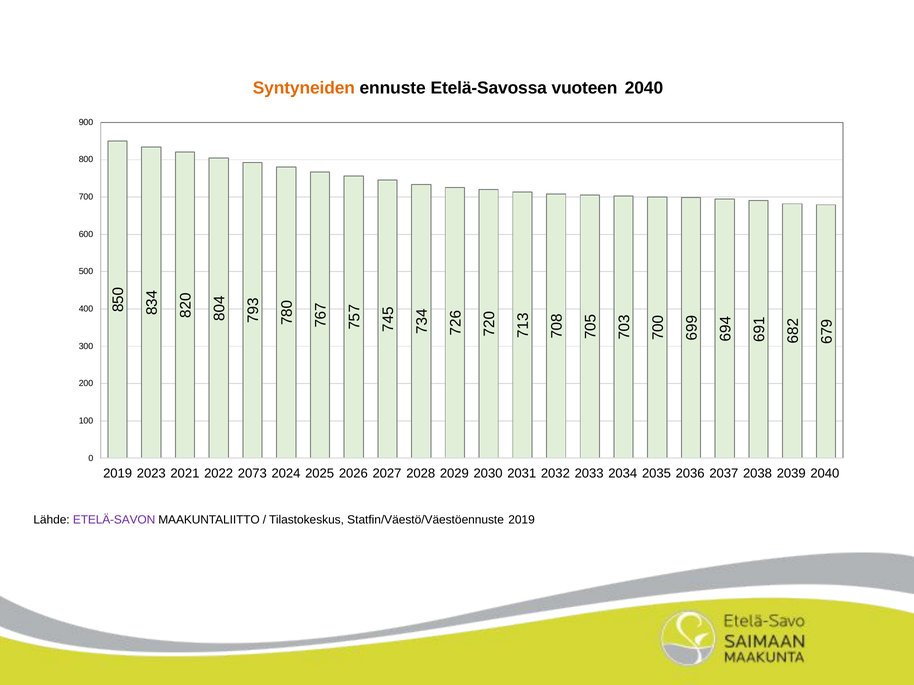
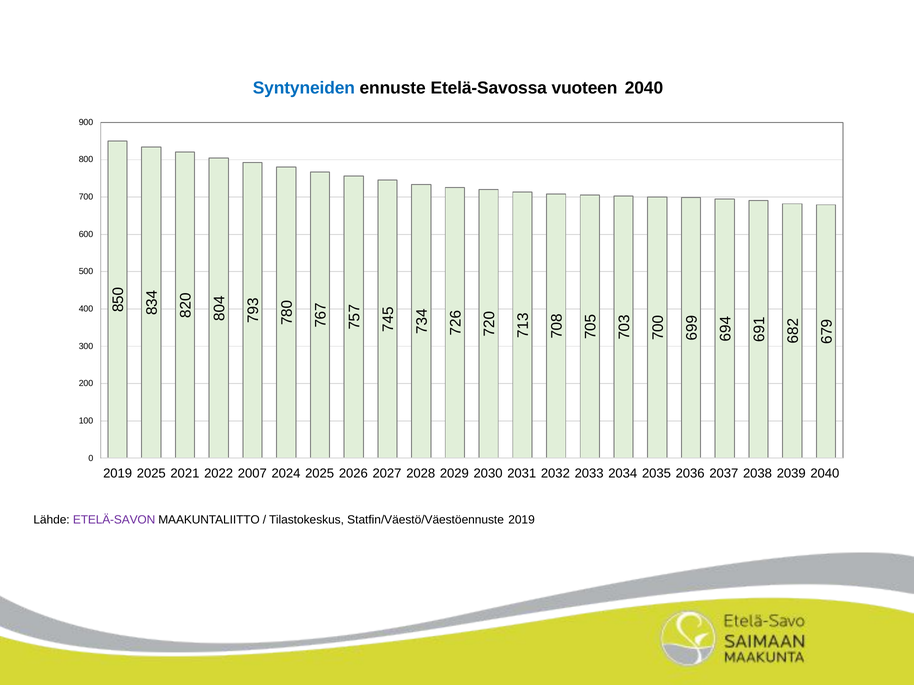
Syntyneiden colour: orange -> blue
2019 2023: 2023 -> 2025
2073: 2073 -> 2007
